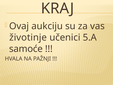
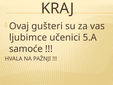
aukciju: aukciju -> gušteri
životinje: životinje -> ljubimce
